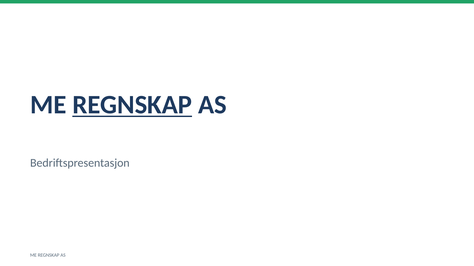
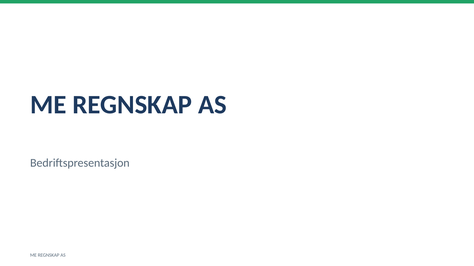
REGNSKAP at (132, 105) underline: present -> none
